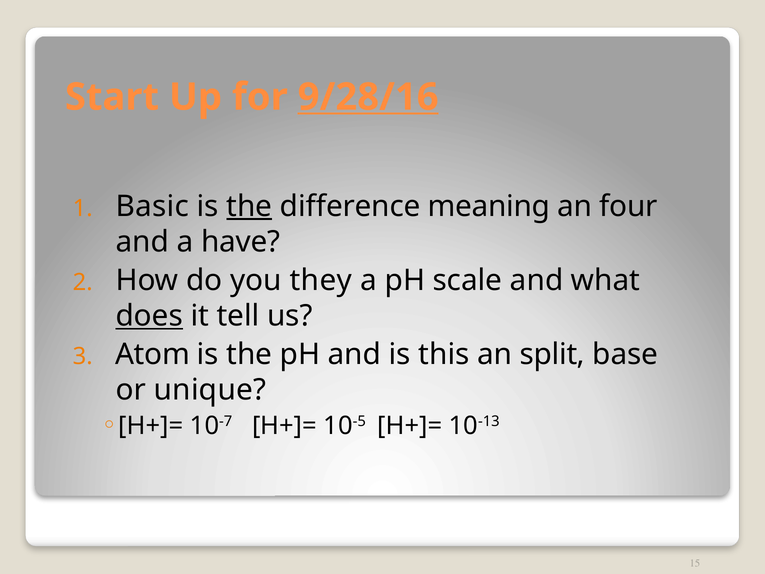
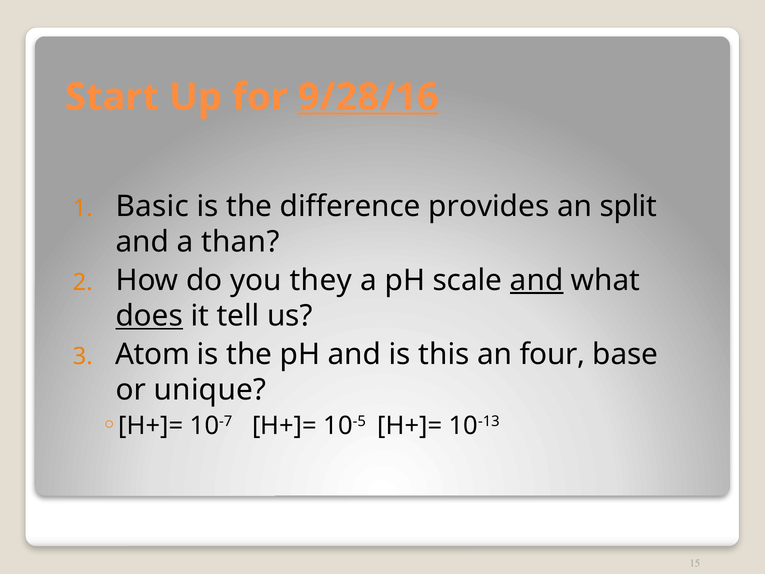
the at (249, 206) underline: present -> none
meaning: meaning -> provides
four: four -> split
have: have -> than
and at (537, 280) underline: none -> present
split: split -> four
